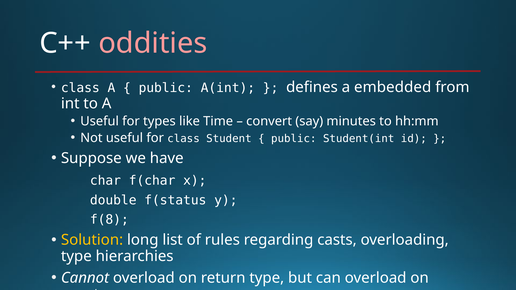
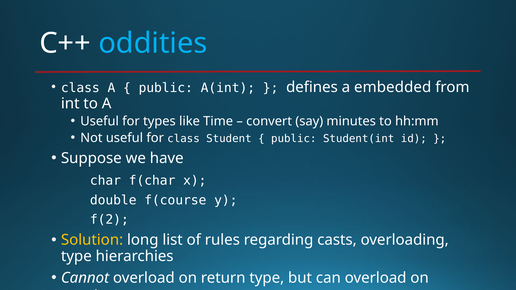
oddities colour: pink -> light blue
f(status: f(status -> f(course
f(8: f(8 -> f(2
